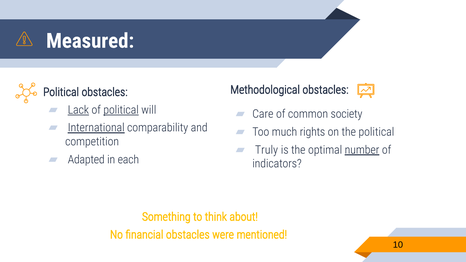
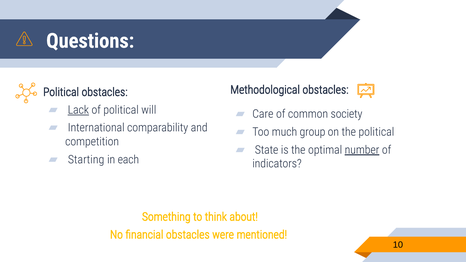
Measured: Measured -> Questions
political at (121, 110) underline: present -> none
International underline: present -> none
rights: rights -> group
Truly: Truly -> State
Adapted: Adapted -> Starting
